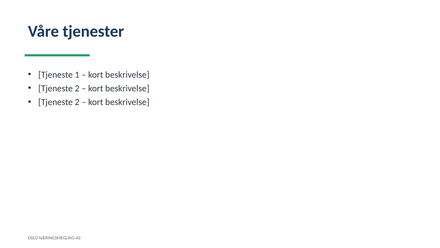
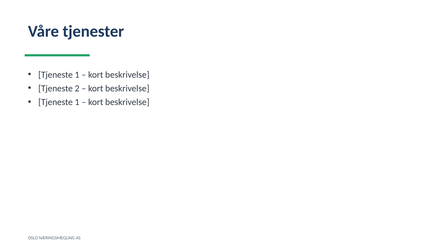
2 at (77, 102): 2 -> 1
